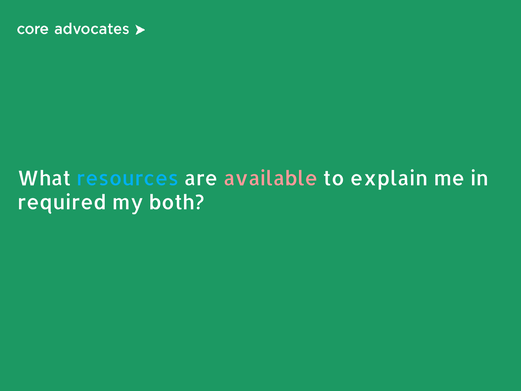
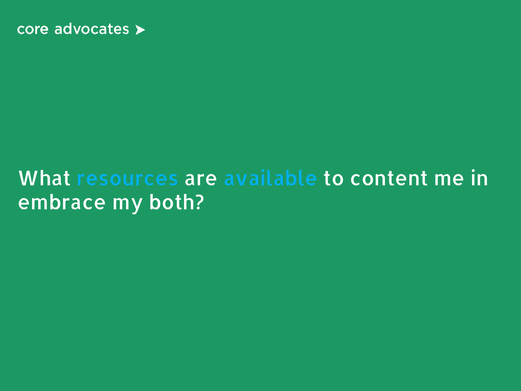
available colour: pink -> light blue
explain: explain -> content
required: required -> embrace
